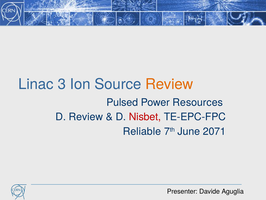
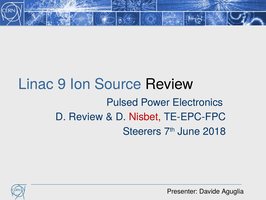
3: 3 -> 9
Review at (169, 84) colour: orange -> black
Resources: Resources -> Electronics
Reliable: Reliable -> Steerers
2071: 2071 -> 2018
